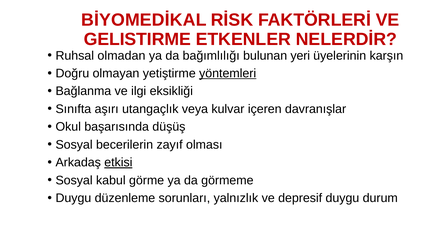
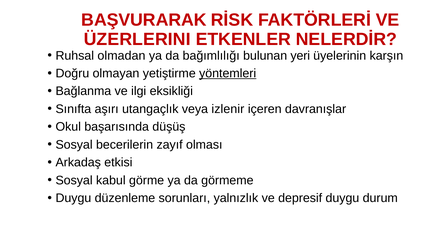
BİYOMEDİKAL: BİYOMEDİKAL -> BAŞVURARAK
GELISTIRME: GELISTIRME -> ÜZERLERINI
kulvar: kulvar -> izlenir
etkisi underline: present -> none
